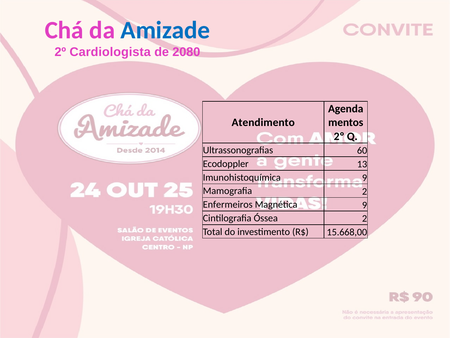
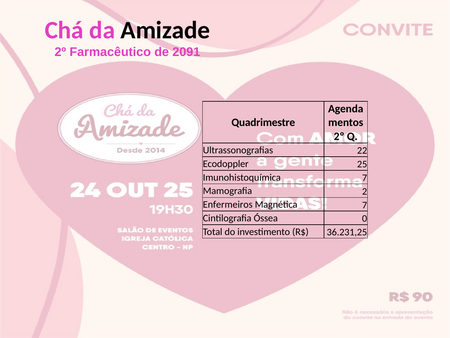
Amizade colour: blue -> black
Cardiologista: Cardiologista -> Farmacêutico
2080: 2080 -> 2091
Atendimento: Atendimento -> Quadrimestre
60: 60 -> 22
13: 13 -> 25
Imunohistoquímica 9: 9 -> 7
Magnética 9: 9 -> 7
Óssea 2: 2 -> 0
15.668,00: 15.668,00 -> 36.231,25
